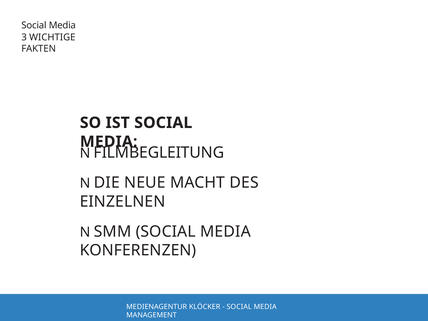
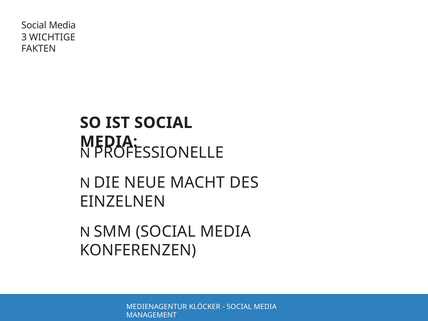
FILMBEGLEITUNG: FILMBEGLEITUNG -> PROFESSIONELLE
